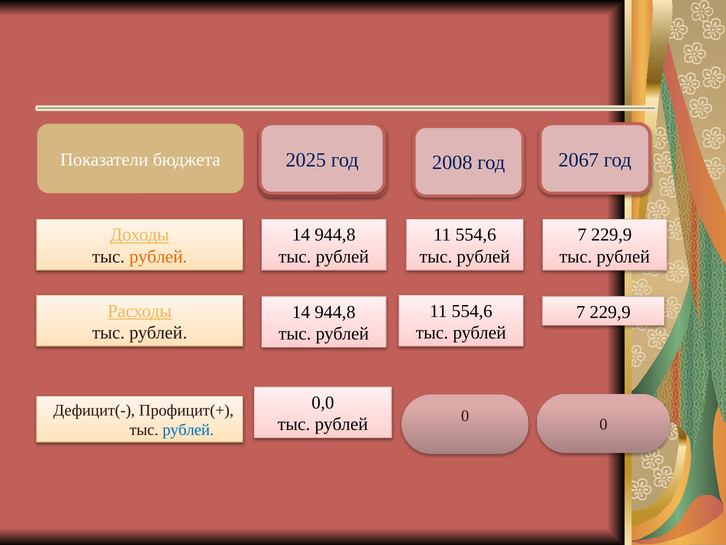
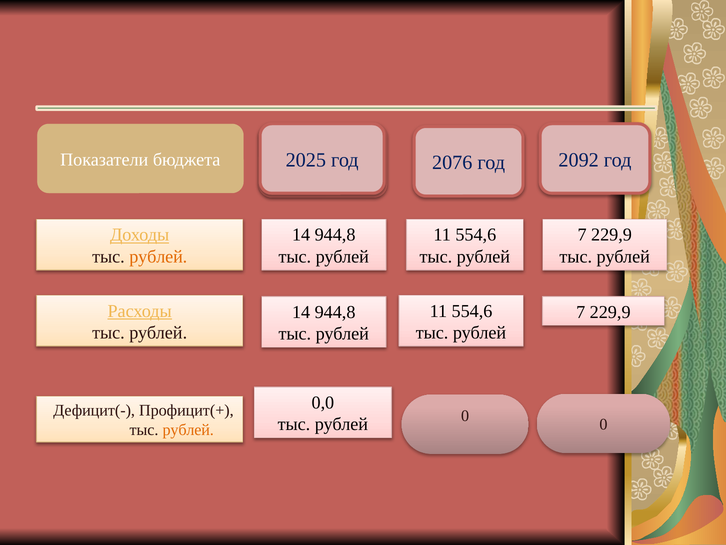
2008: 2008 -> 2076
2067: 2067 -> 2092
рублей at (188, 430) colour: blue -> orange
